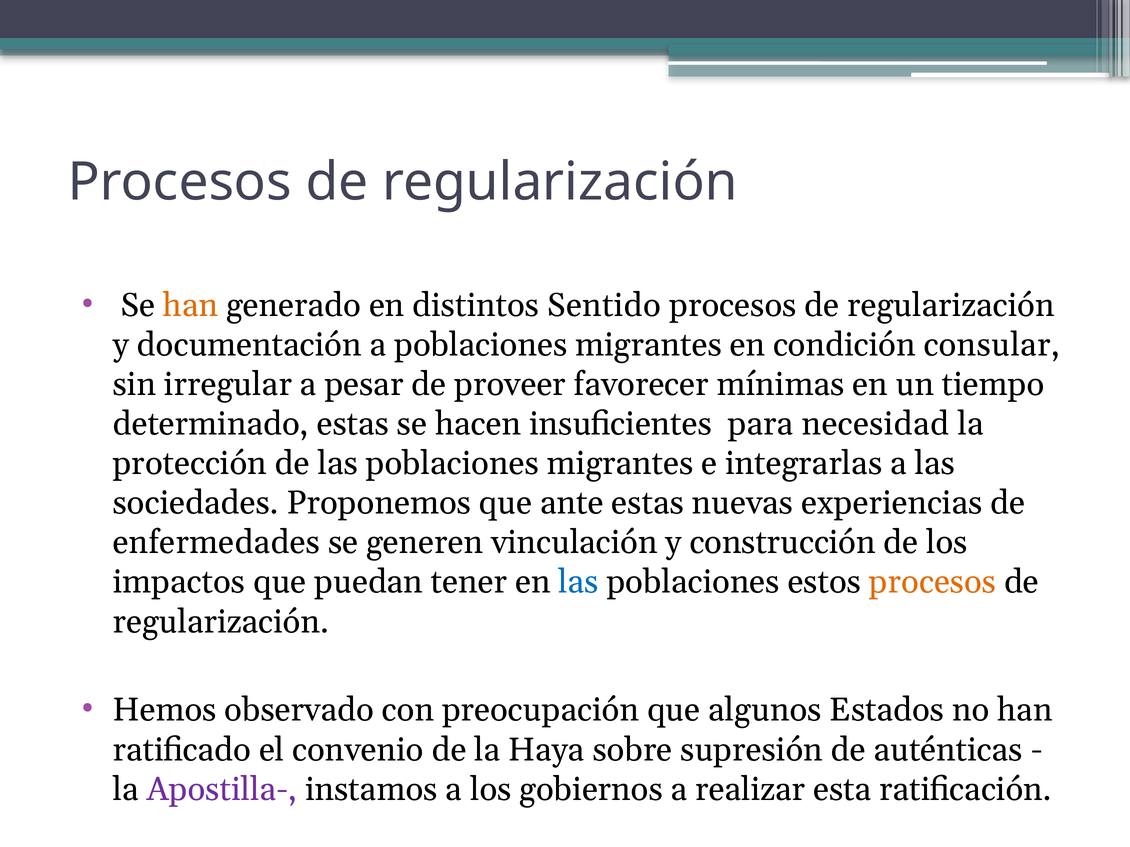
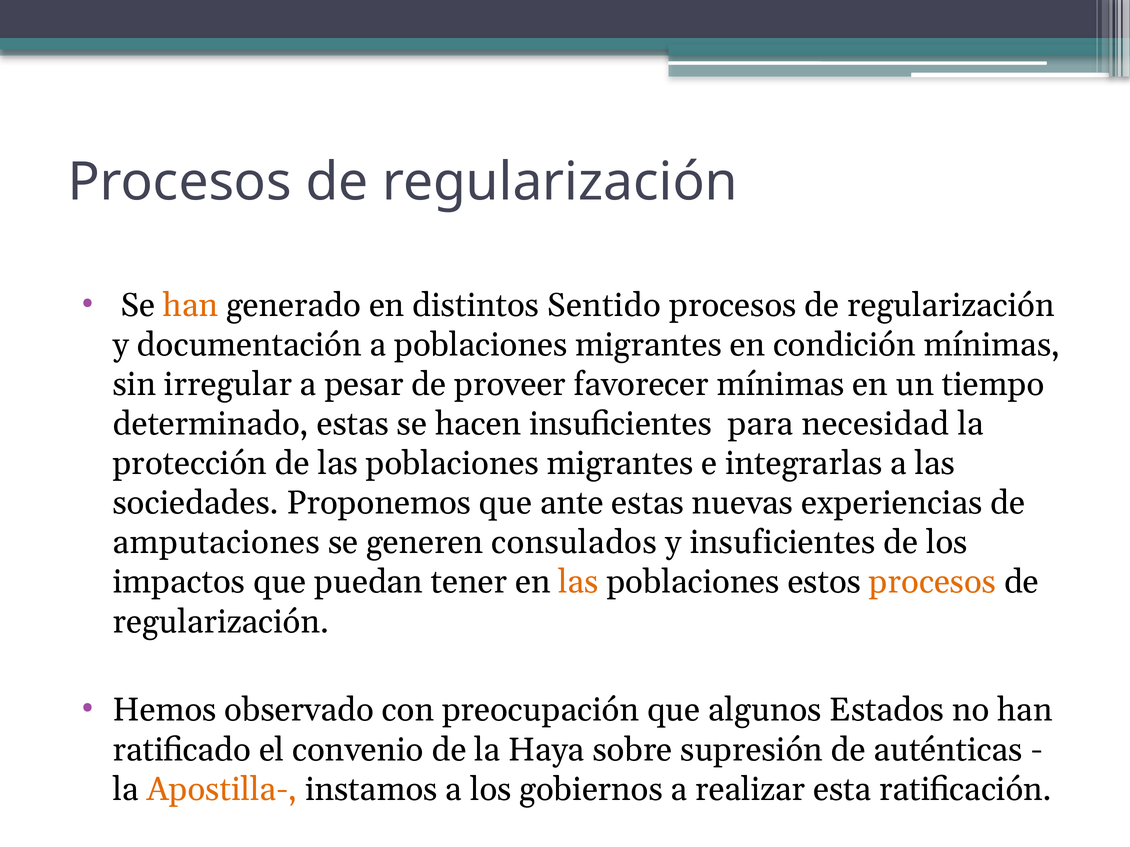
condición consular: consular -> mínimas
enfermedades: enfermedades -> amputaciones
vinculación: vinculación -> consulados
y construcción: construcción -> insuficientes
las at (578, 582) colour: blue -> orange
Apostilla- colour: purple -> orange
